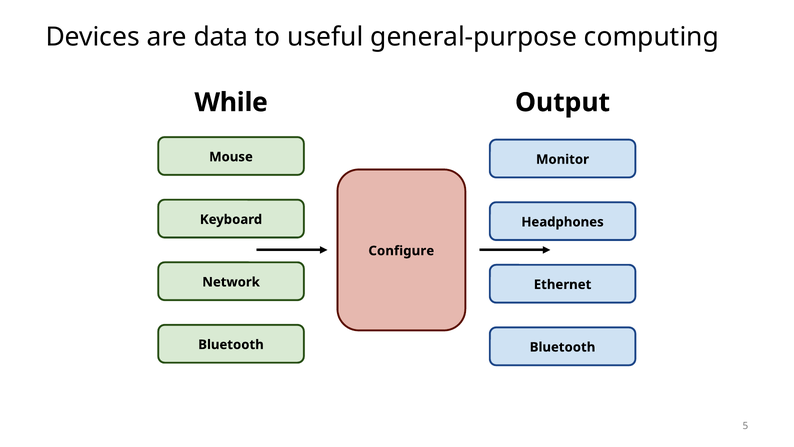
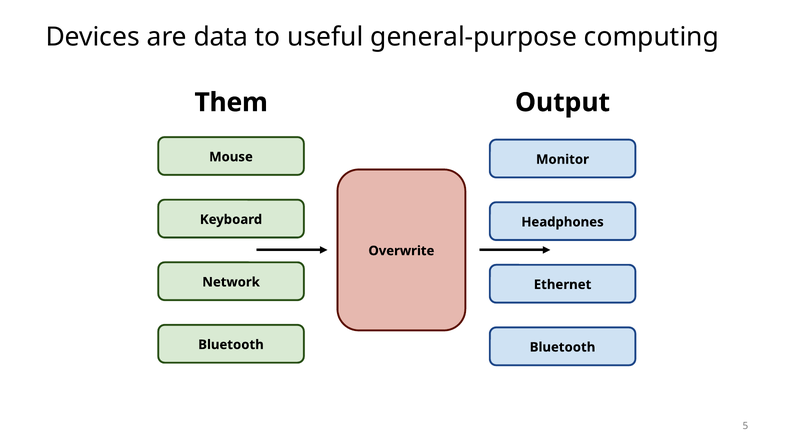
While: While -> Them
Configure: Configure -> Overwrite
